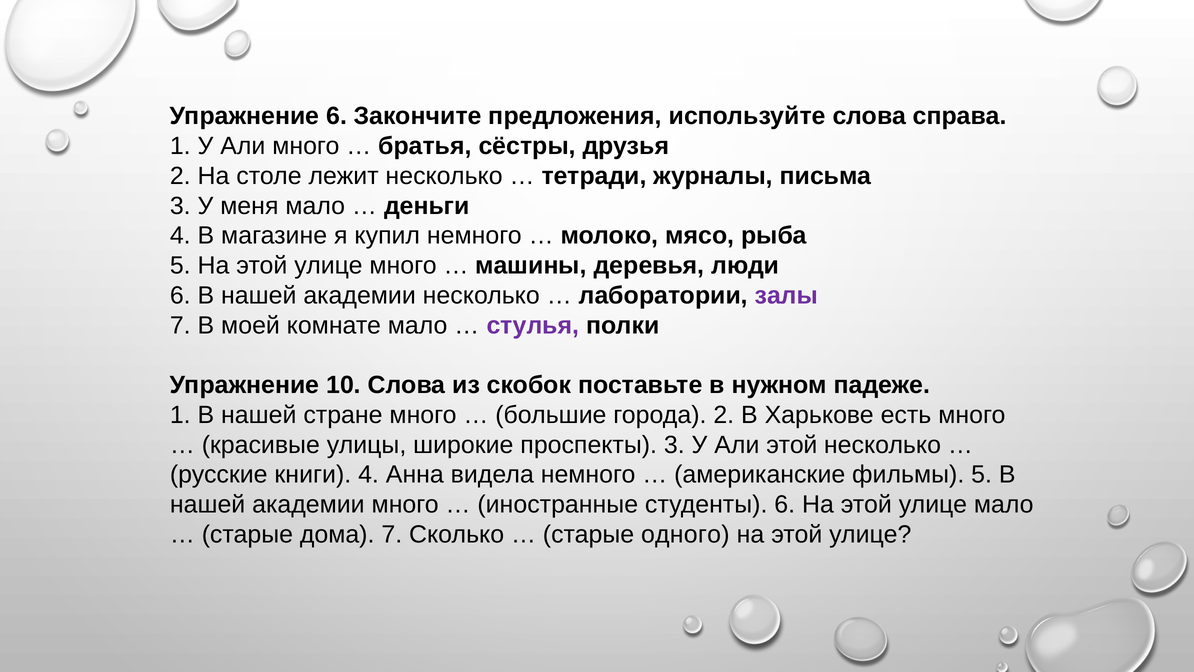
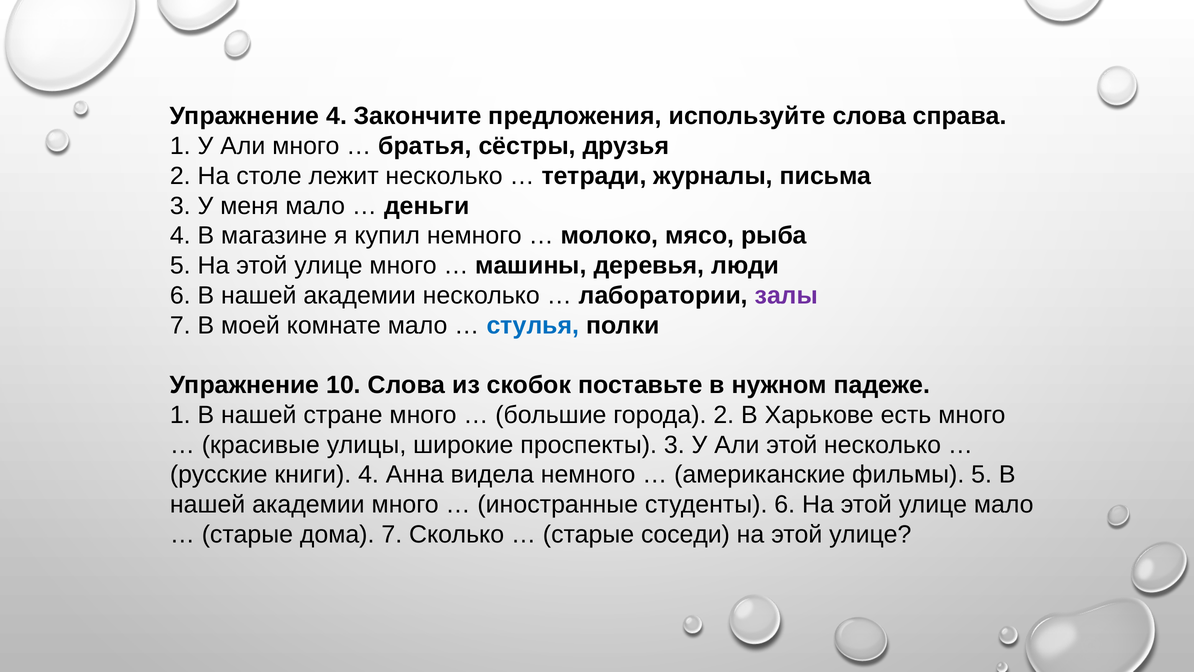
Упражнение 6: 6 -> 4
стулья colour: purple -> blue
одного: одного -> соседи
